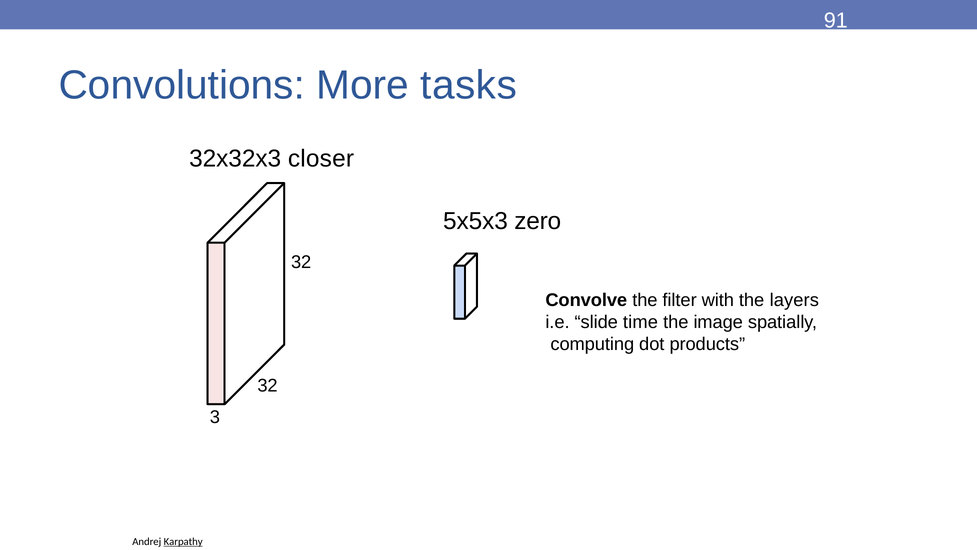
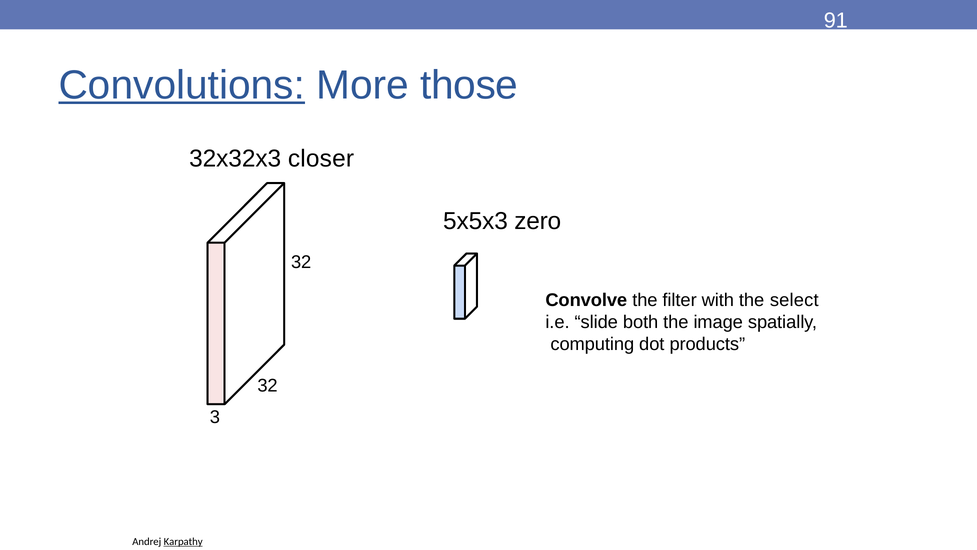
Convolutions underline: none -> present
tasks: tasks -> those
layers: layers -> select
time: time -> both
